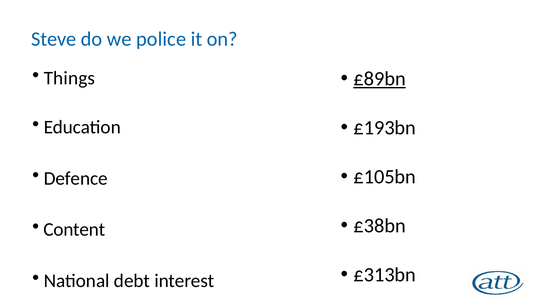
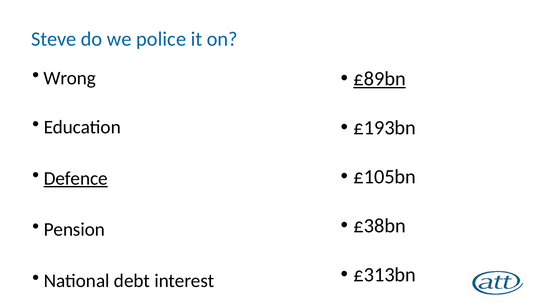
Things: Things -> Wrong
Defence underline: none -> present
Content: Content -> Pension
